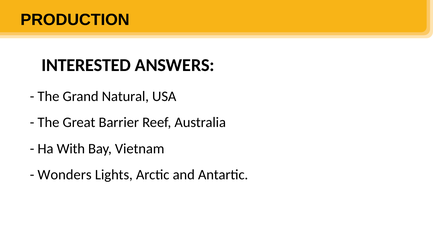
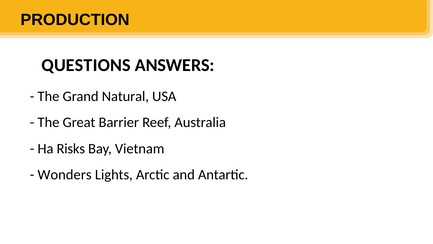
INTERESTED: INTERESTED -> QUESTIONS
With: With -> Risks
